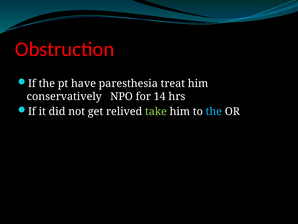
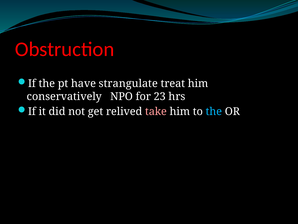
paresthesia: paresthesia -> strangulate
14: 14 -> 23
take colour: light green -> pink
